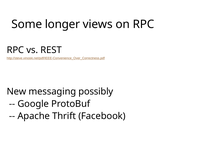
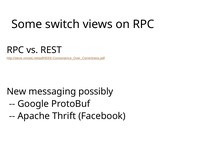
longer: longer -> switch
